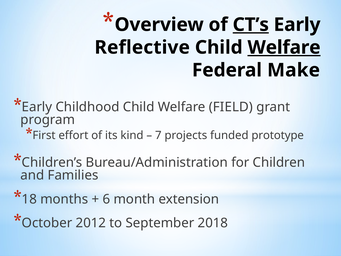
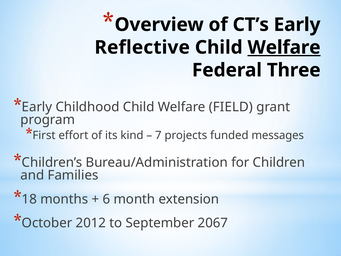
CT’s underline: present -> none
Make: Make -> Three
prototype: prototype -> messages
2018: 2018 -> 2067
